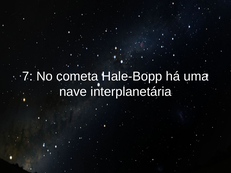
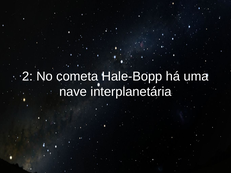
7: 7 -> 2
